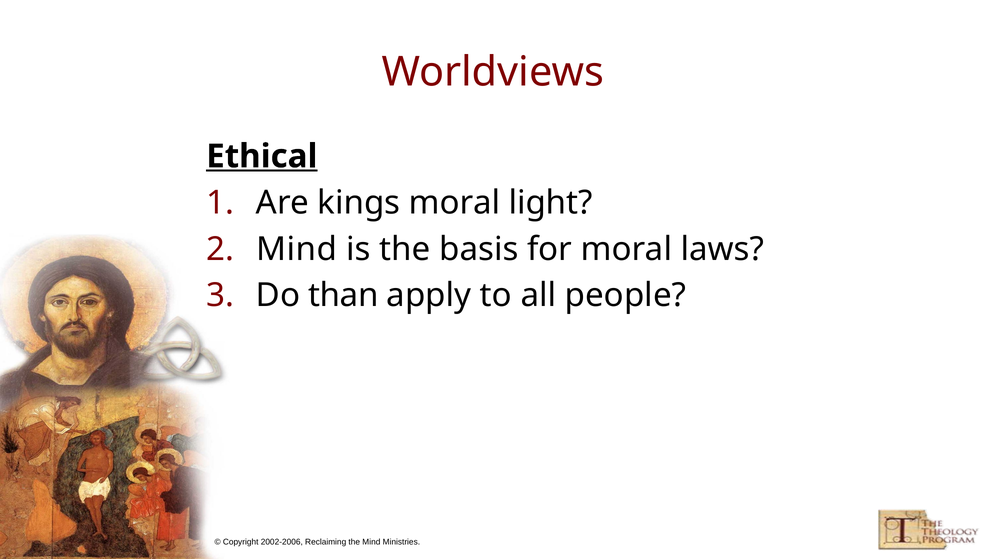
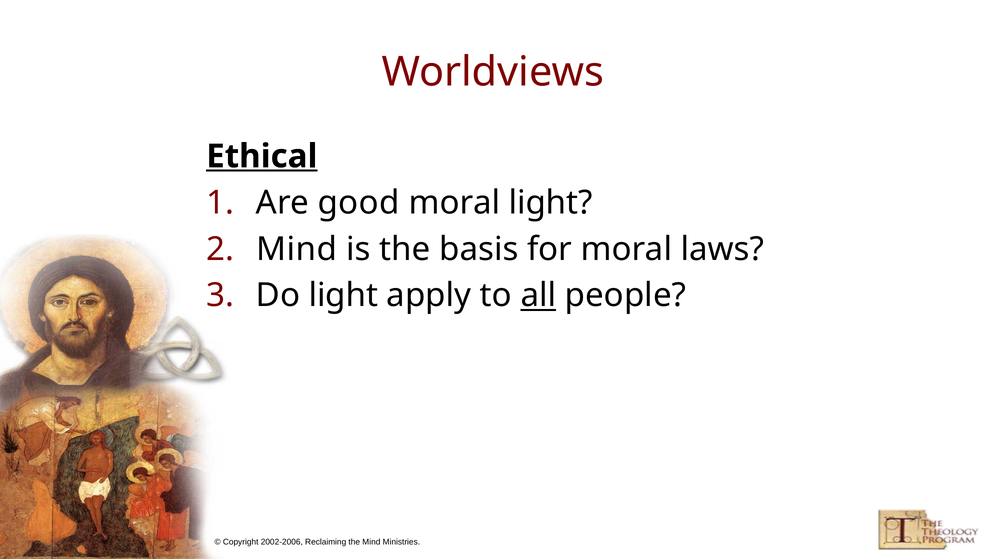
kings: kings -> good
Do than: than -> light
all underline: none -> present
